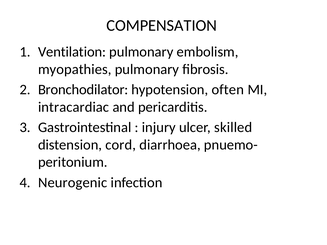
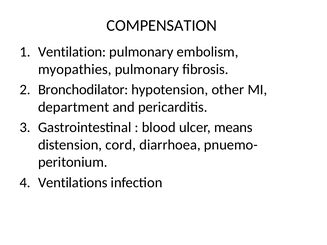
often: often -> other
intracardiac: intracardiac -> department
injury: injury -> blood
skilled: skilled -> means
Neurogenic: Neurogenic -> Ventilations
